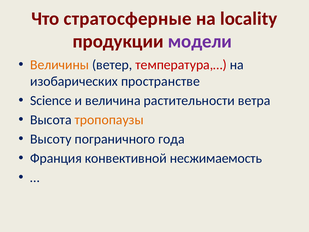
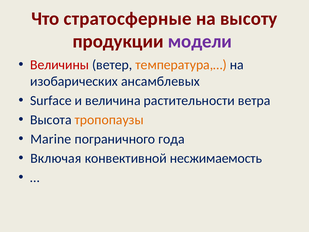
locality: locality -> высоту
Величины colour: orange -> red
температура,… colour: red -> orange
пространстве: пространстве -> ансамблевых
Science: Science -> Surface
Высоту: Высоту -> Marine
Франция: Франция -> Включая
